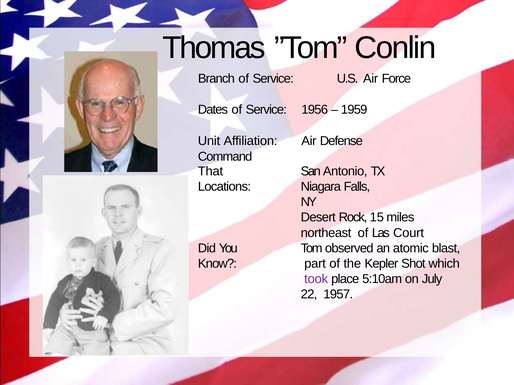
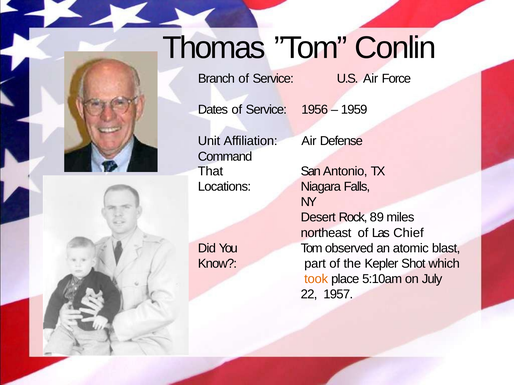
15: 15 -> 89
Court: Court -> Chief
took colour: purple -> orange
